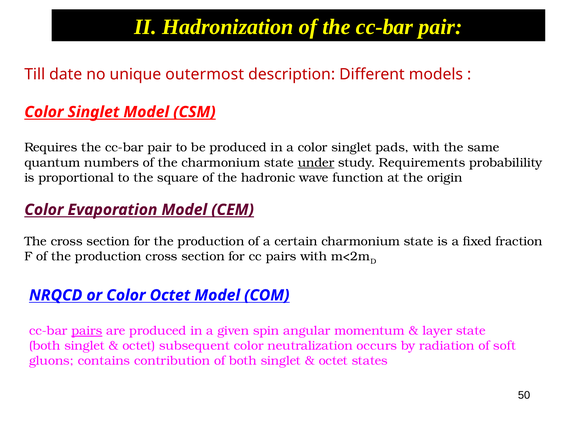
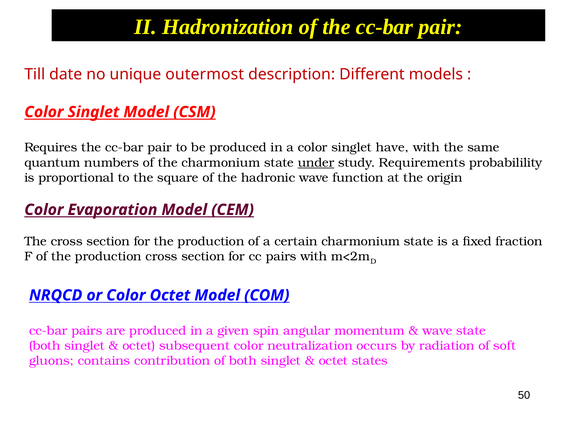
pads: pads -> have
pairs at (87, 331) underline: present -> none
layer at (437, 331): layer -> wave
